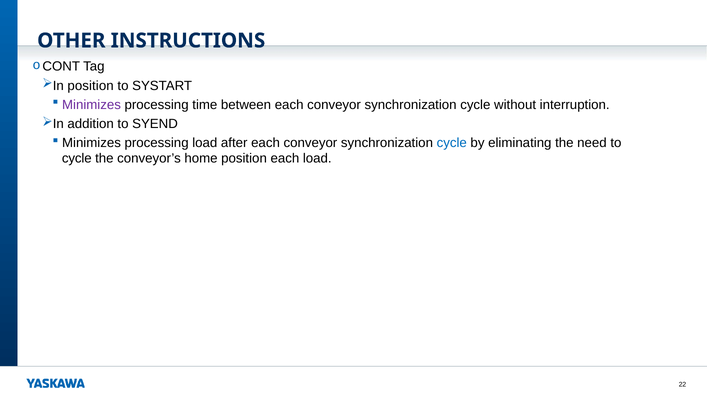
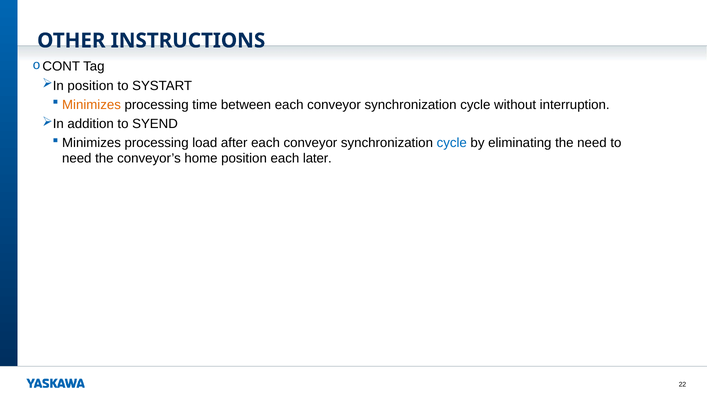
Minimizes at (91, 105) colour: purple -> orange
cycle at (77, 158): cycle -> need
each load: load -> later
